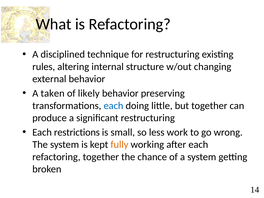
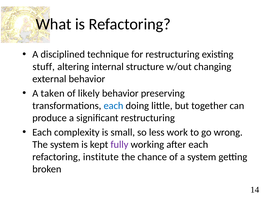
rules: rules -> stuff
restrictions: restrictions -> complexity
fully colour: orange -> purple
refactoring together: together -> institute
